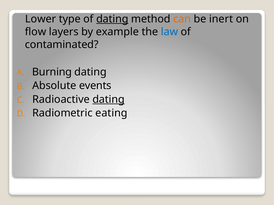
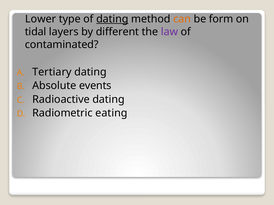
inert: inert -> form
flow: flow -> tidal
example: example -> different
law colour: blue -> purple
Burning: Burning -> Tertiary
dating at (109, 100) underline: present -> none
